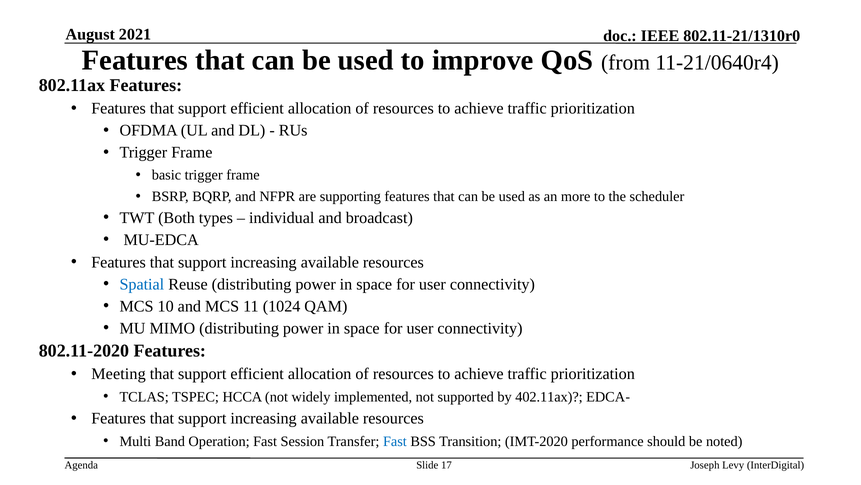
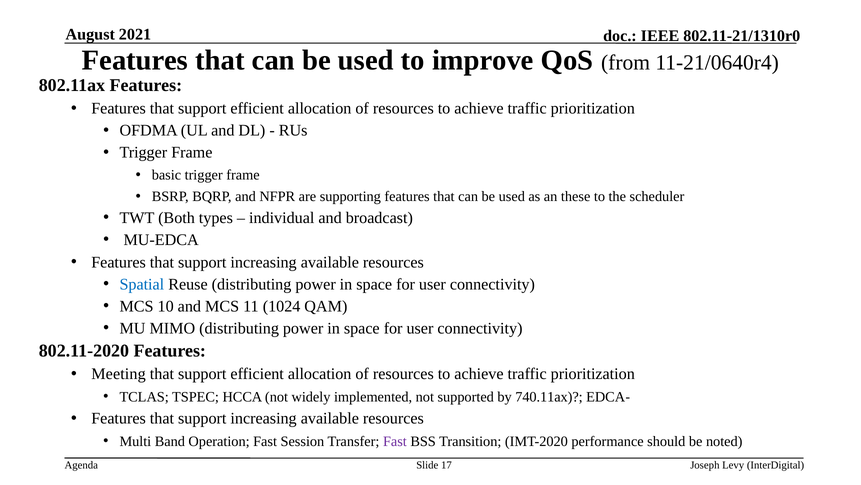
more: more -> these
402.11ax: 402.11ax -> 740.11ax
Fast at (395, 441) colour: blue -> purple
